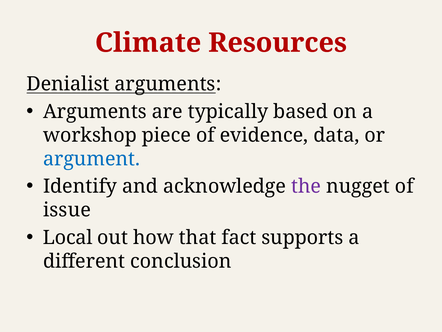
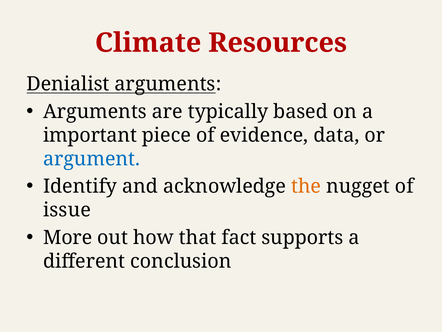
workshop: workshop -> important
the colour: purple -> orange
Local: Local -> More
